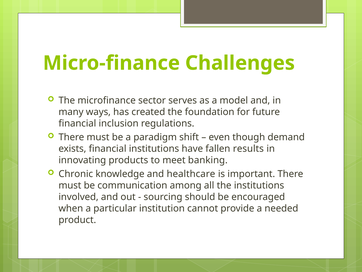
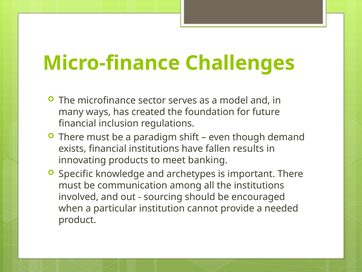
Chronic: Chronic -> Specific
healthcare: healthcare -> archetypes
